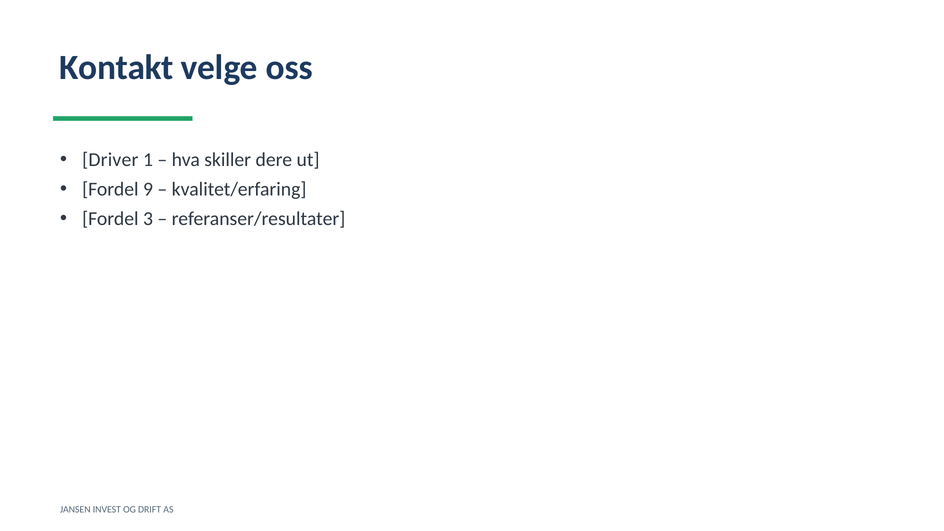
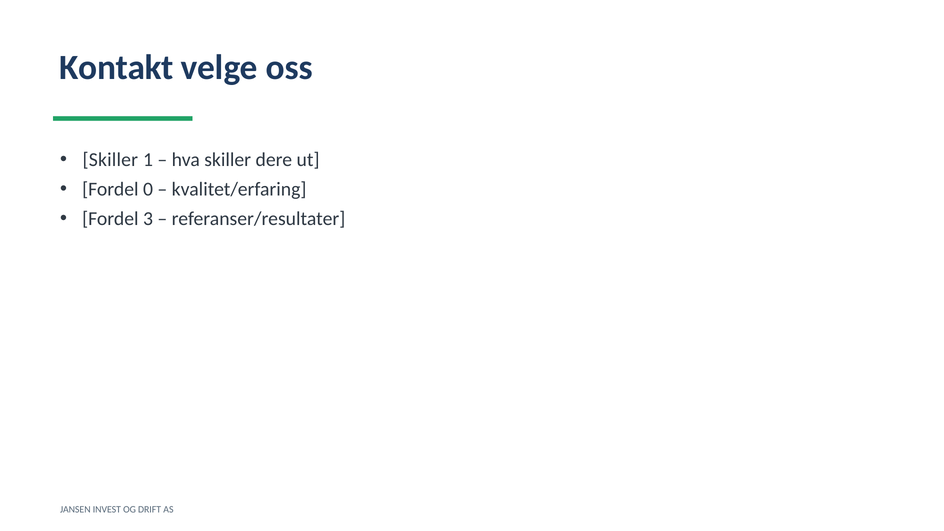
Driver at (110, 160): Driver -> Skiller
9: 9 -> 0
